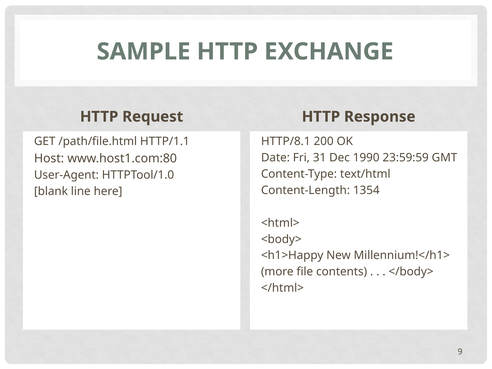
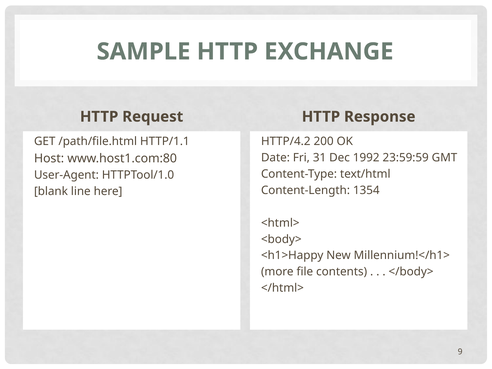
HTTP/8.1: HTTP/8.1 -> HTTP/4.2
1990: 1990 -> 1992
